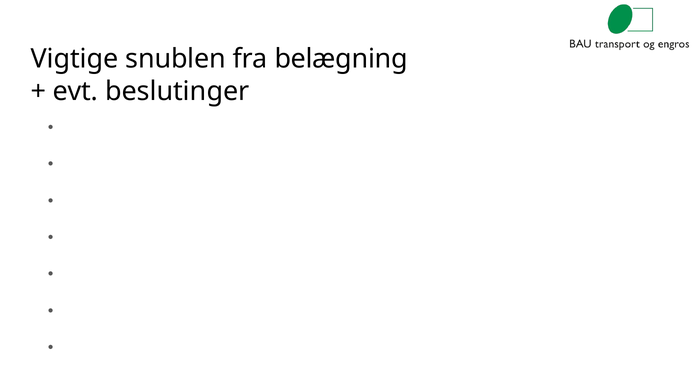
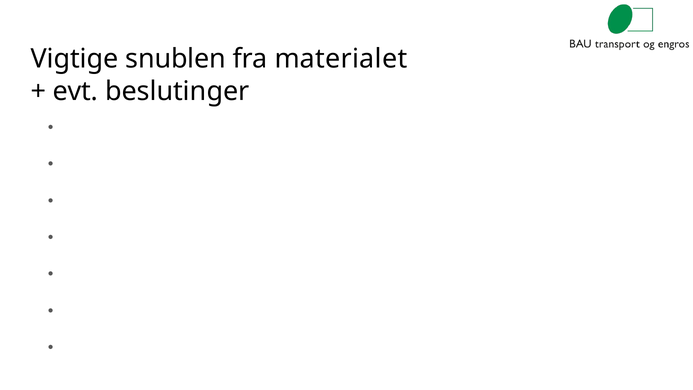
belægning: belægning -> materialet
